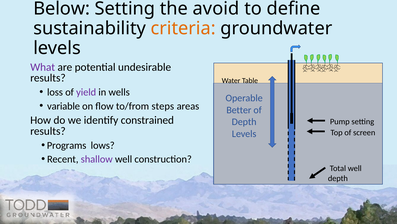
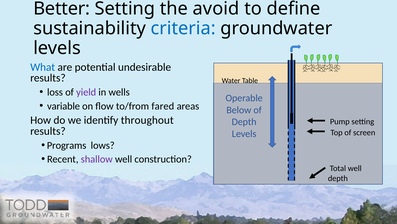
Below: Below -> Better
criteria colour: orange -> blue
What colour: purple -> blue
steps: steps -> fared
Better: Better -> Below
constrained: constrained -> throughout
